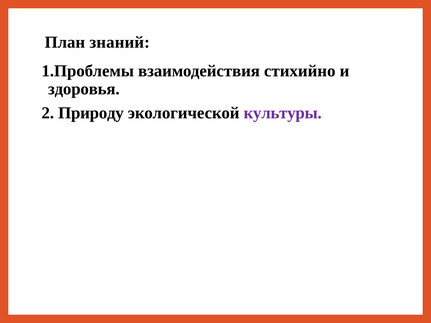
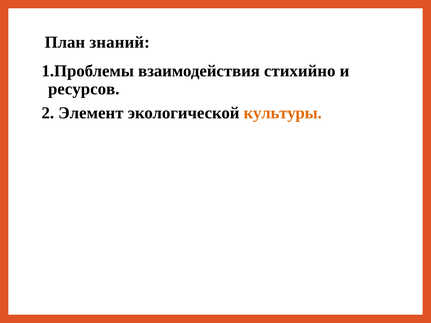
здоровья: здоровья -> ресурсов
Природу: Природу -> Элемент
культуры colour: purple -> orange
